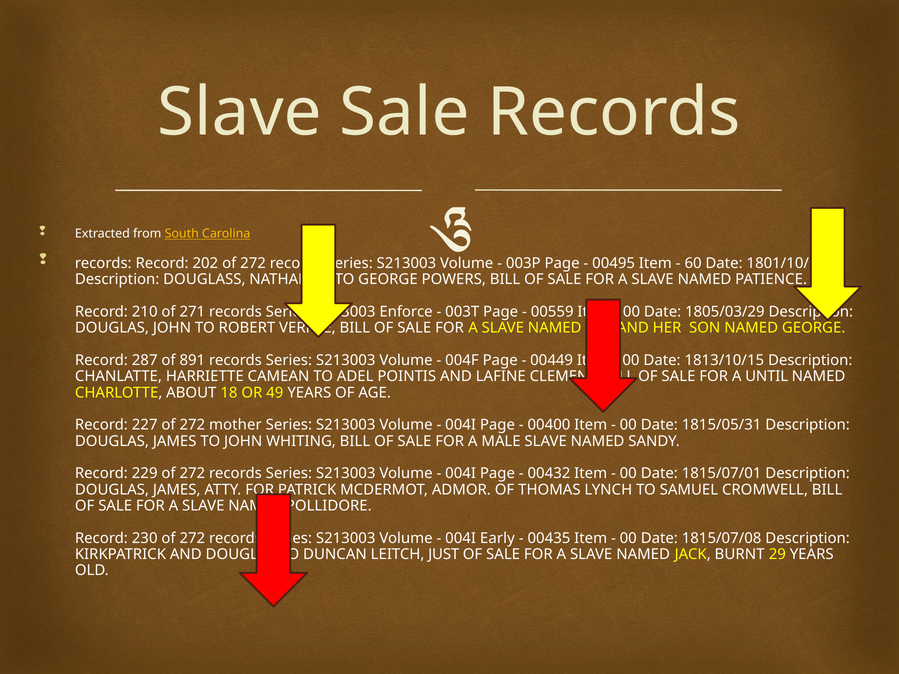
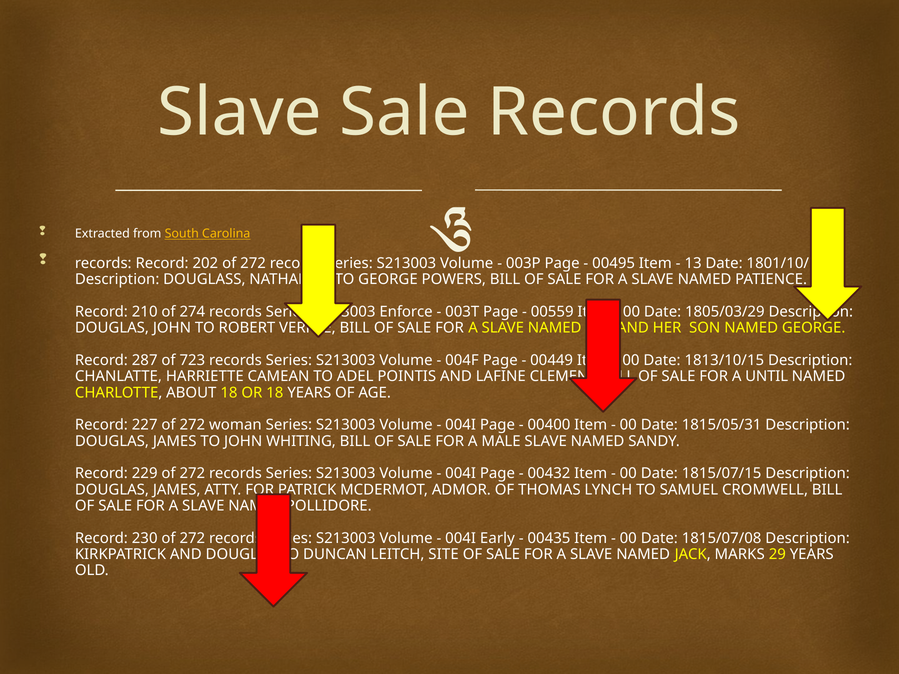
60: 60 -> 13
271: 271 -> 274
891: 891 -> 723
OR 49: 49 -> 18
mother: mother -> woman
1815/07/01: 1815/07/01 -> 1815/07/15
JUST: JUST -> SITE
BURNT: BURNT -> MARKS
